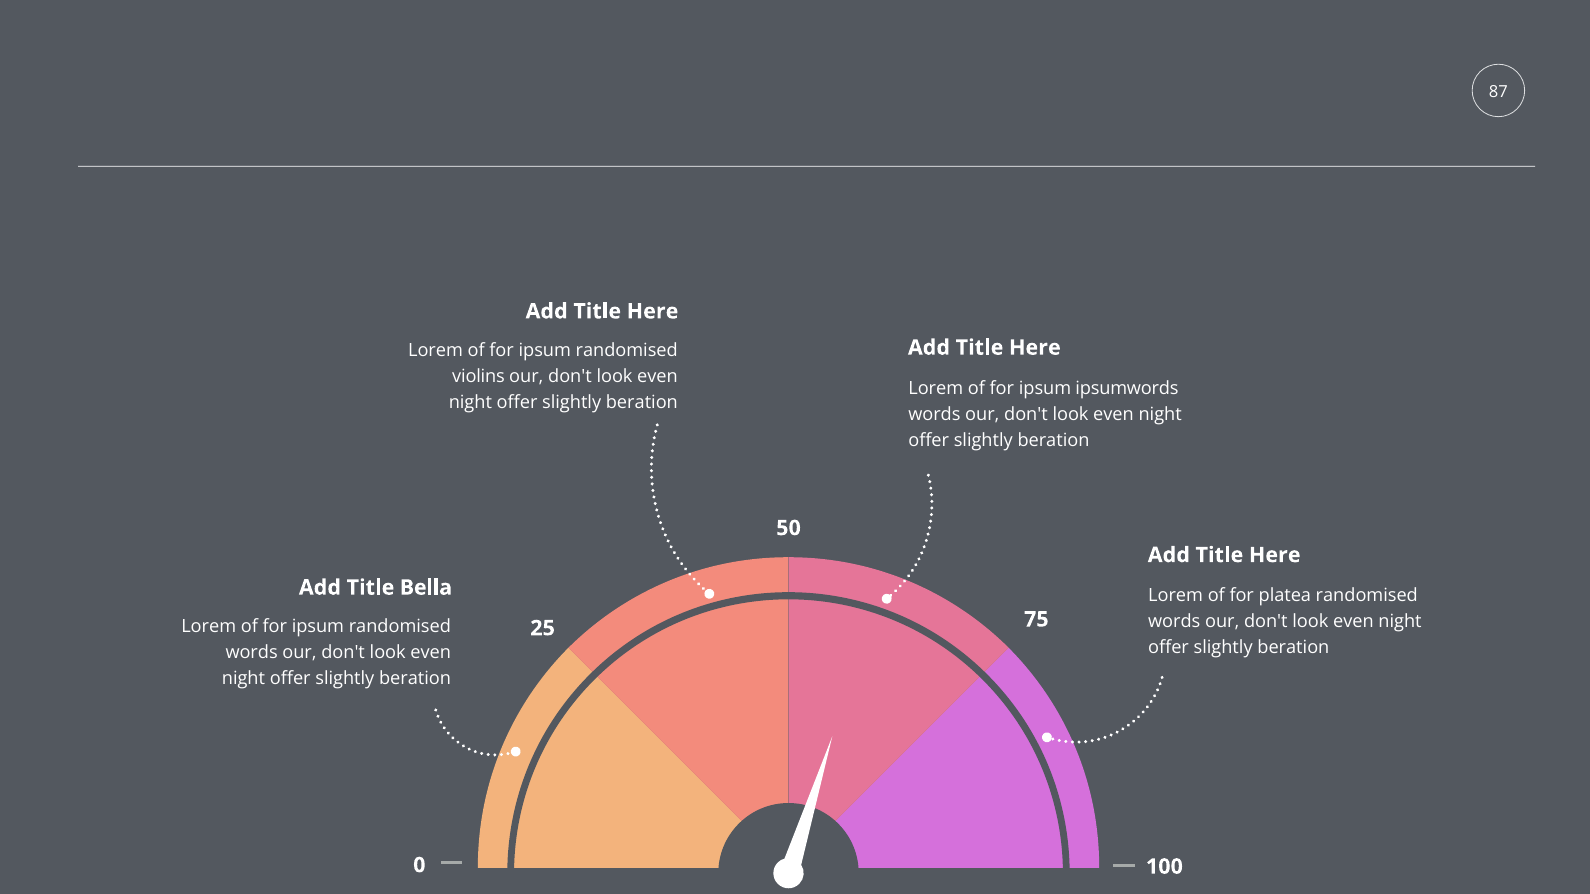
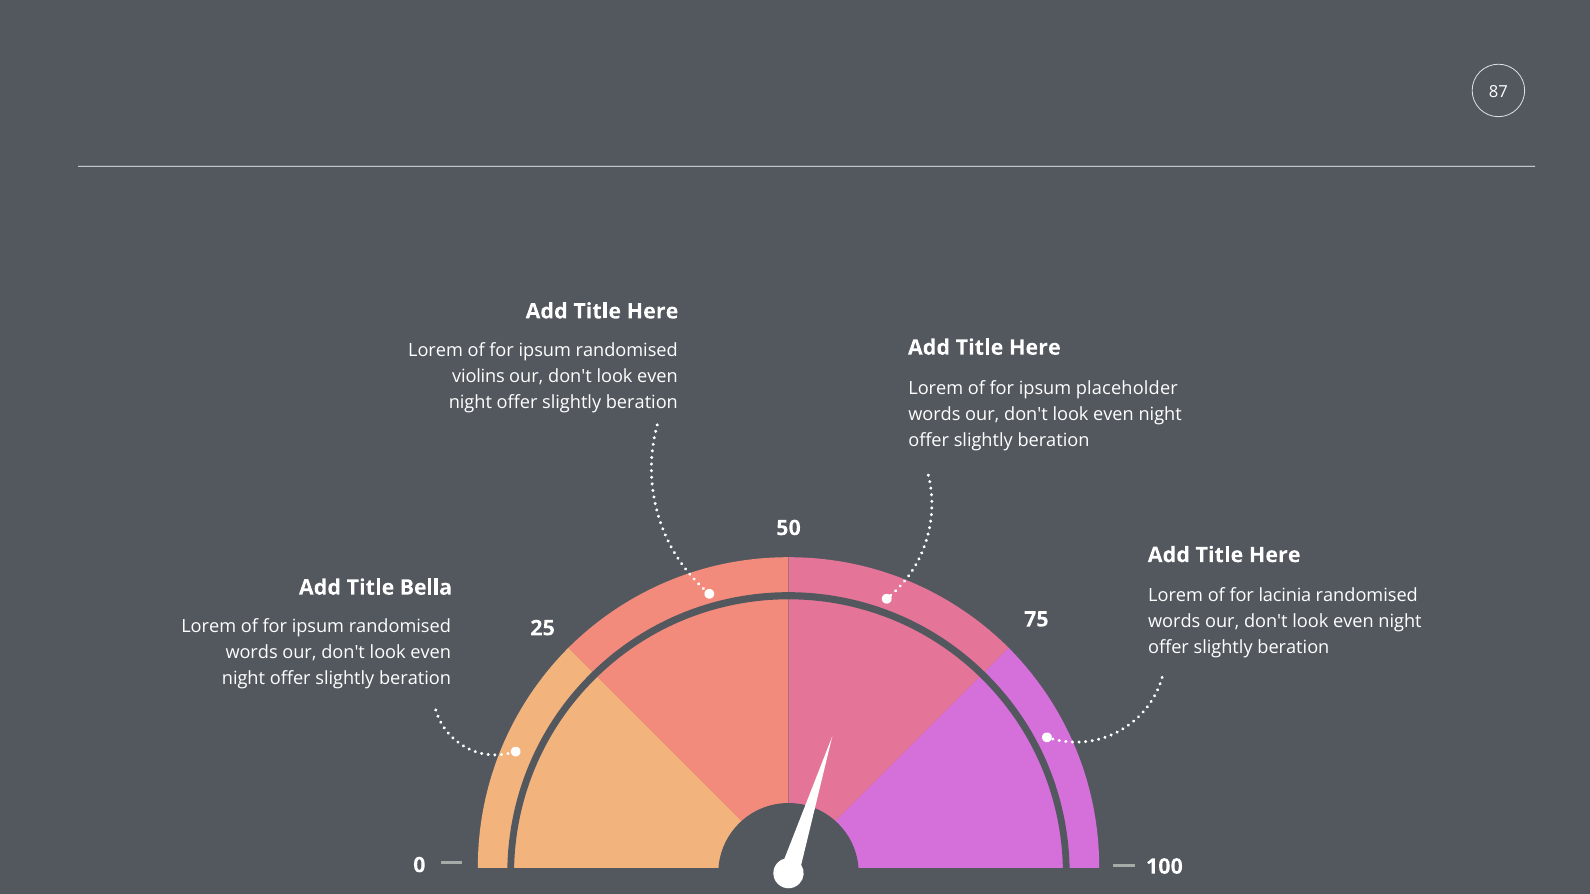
ipsumwords: ipsumwords -> placeholder
platea: platea -> lacinia
